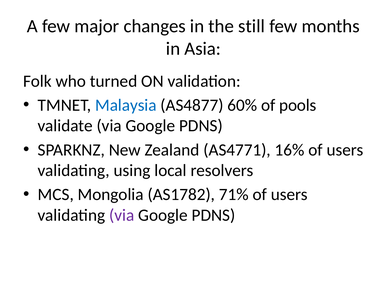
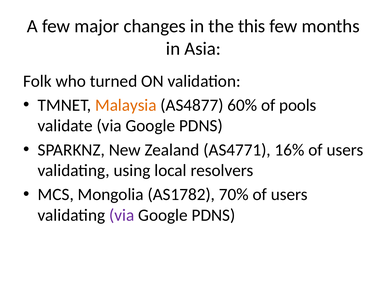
still: still -> this
Malaysia colour: blue -> orange
71%: 71% -> 70%
